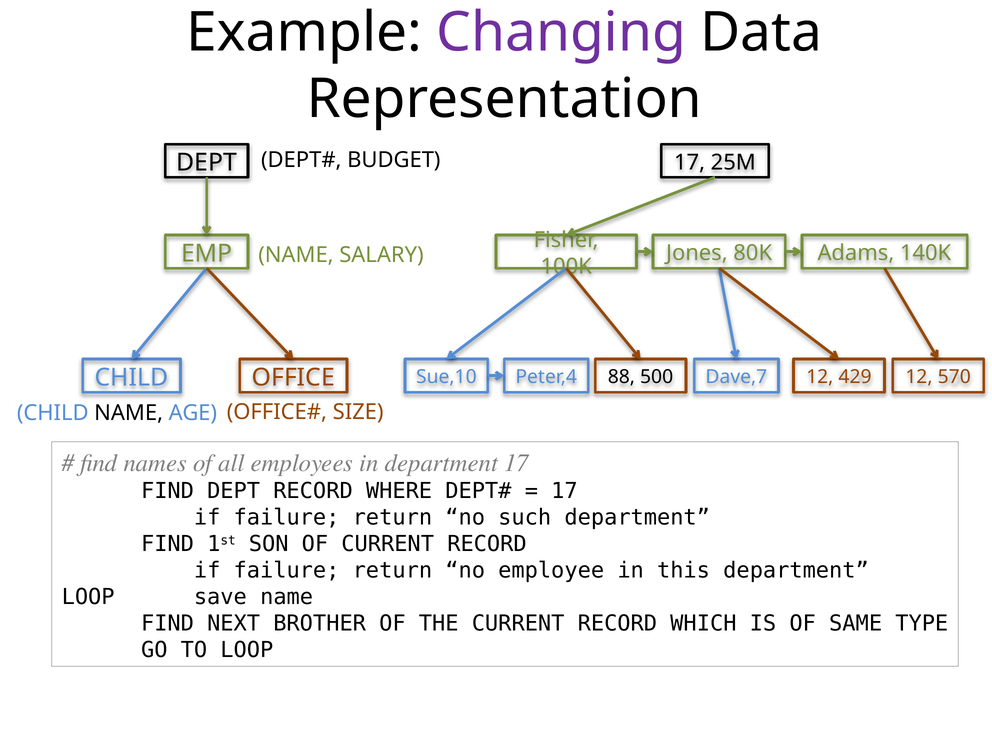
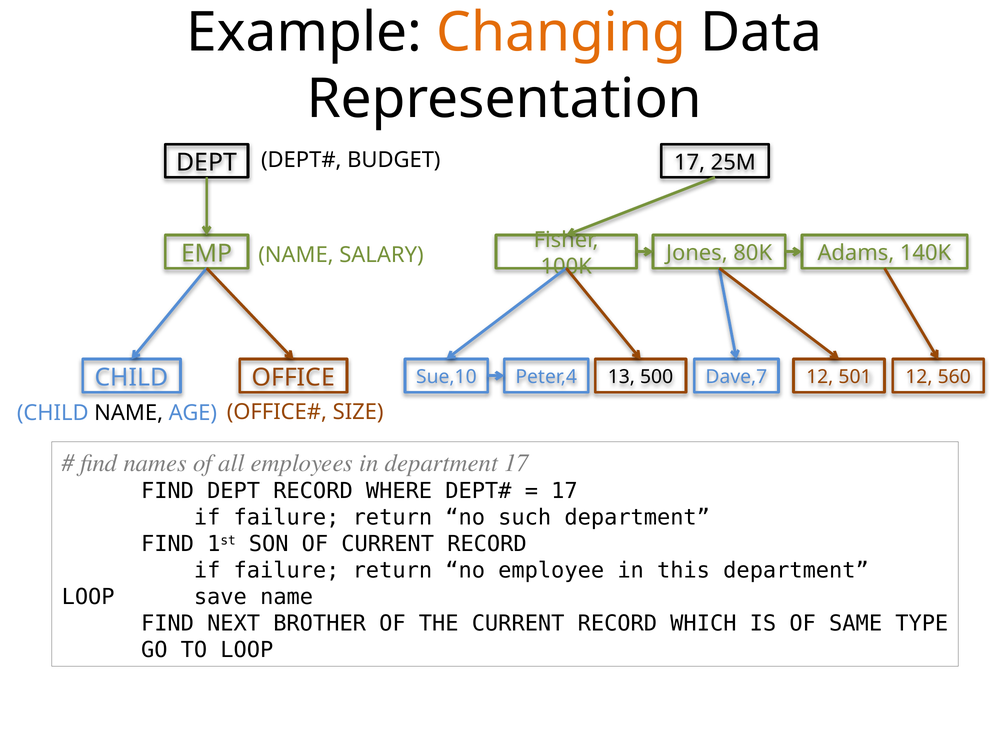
Changing colour: purple -> orange
88: 88 -> 13
429: 429 -> 501
570: 570 -> 560
